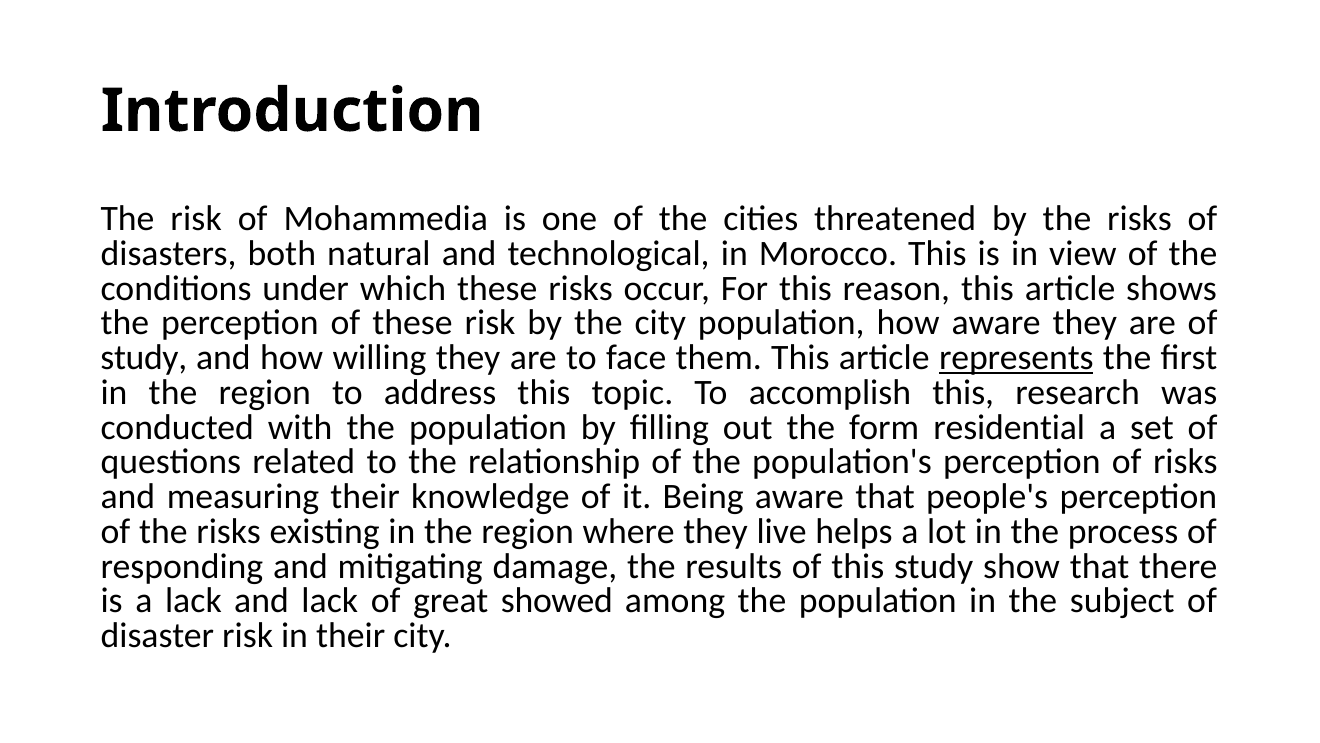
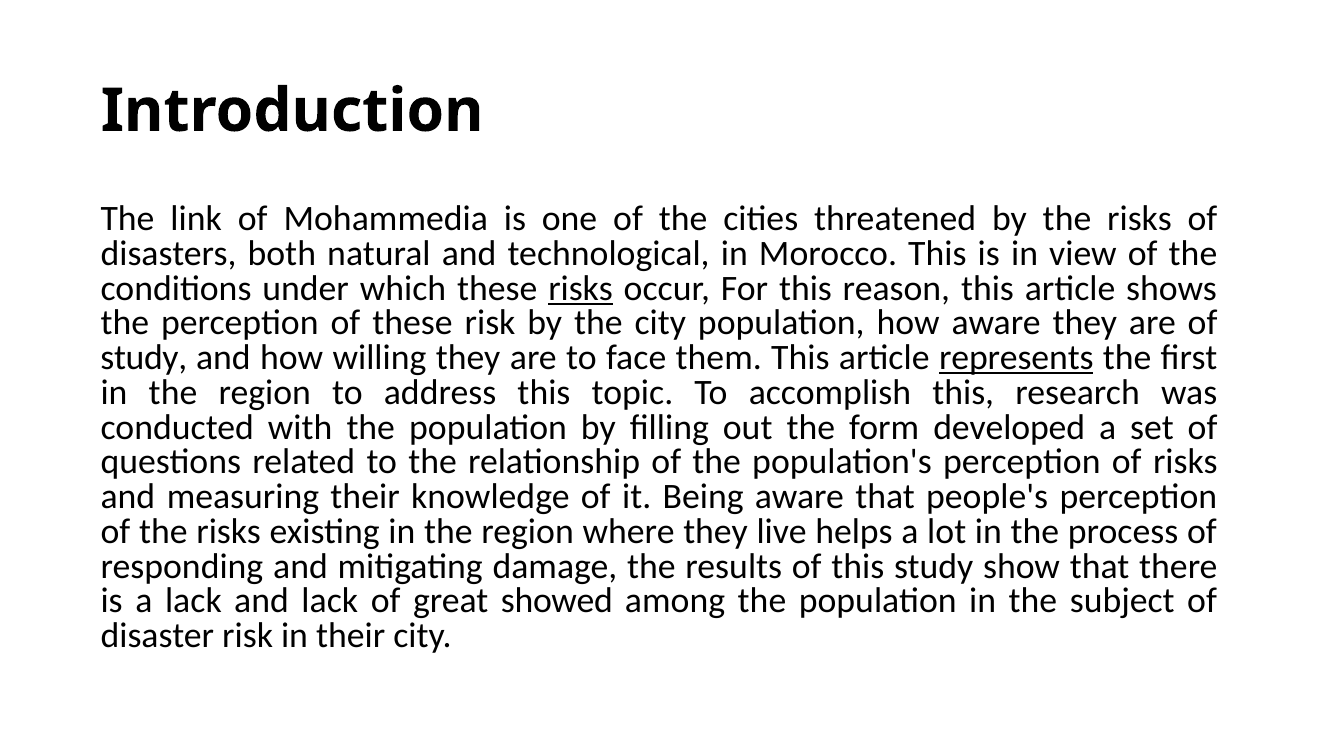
The risk: risk -> link
risks at (581, 288) underline: none -> present
residential: residential -> developed
